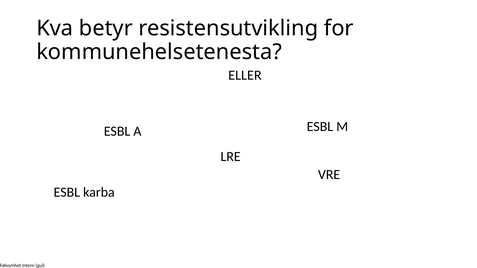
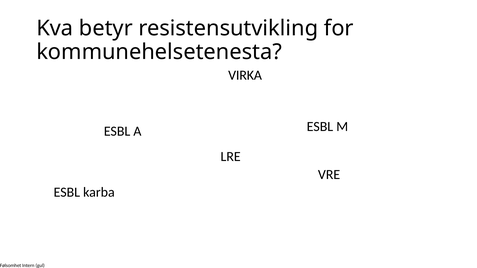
ELLER: ELLER -> VIRKA
